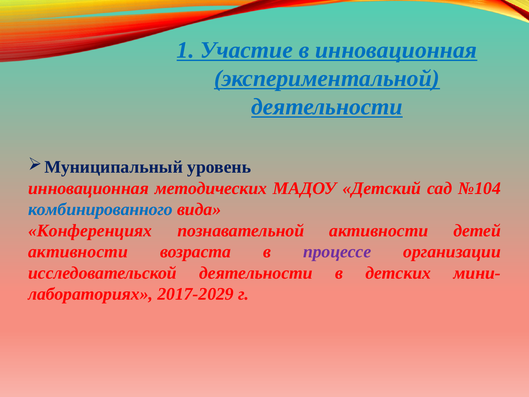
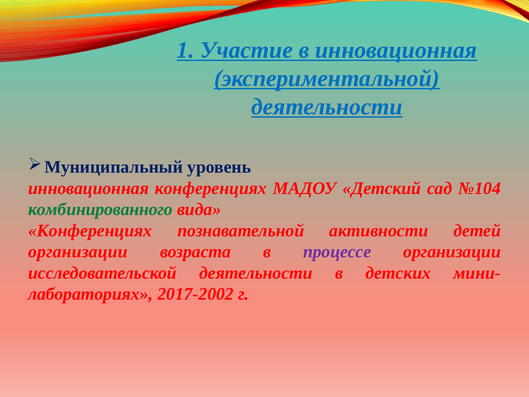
инновационная методических: методических -> конференциях
комбинированного colour: blue -> green
активности at (78, 252): активности -> организации
2017-2029: 2017-2029 -> 2017-2002
